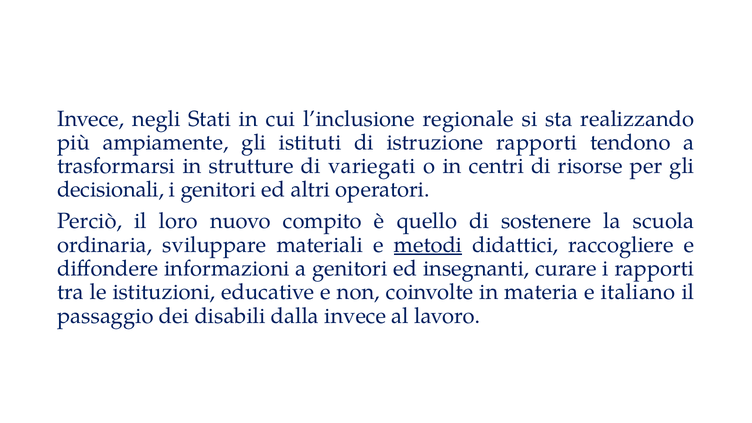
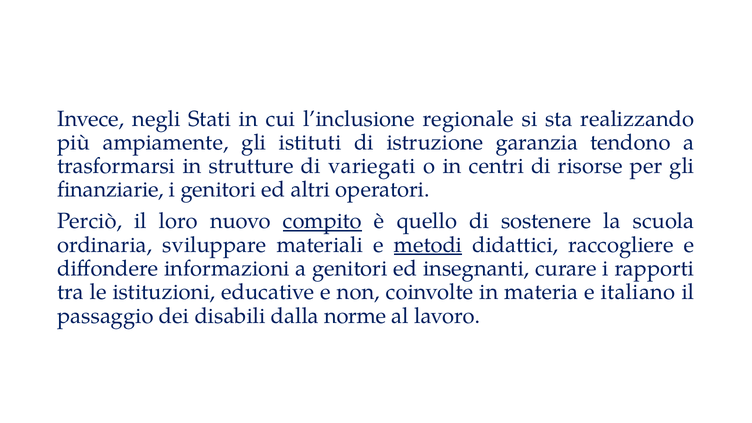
istruzione rapporti: rapporti -> garanzia
decisionali: decisionali -> finanziarie
compito underline: none -> present
dalla invece: invece -> norme
